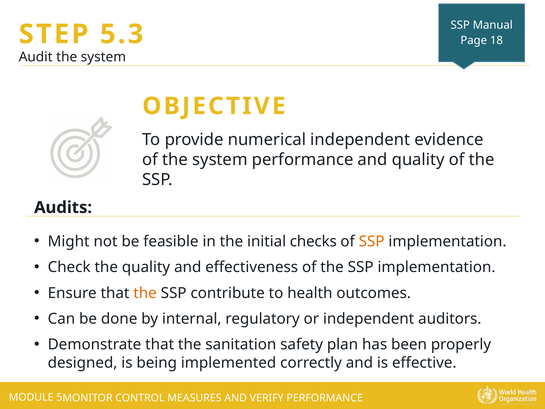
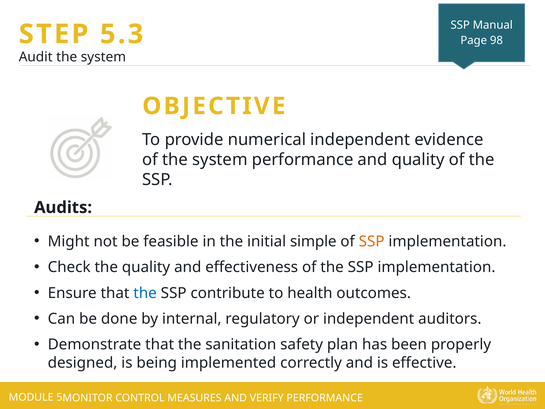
18: 18 -> 98
checks: checks -> simple
the at (145, 293) colour: orange -> blue
